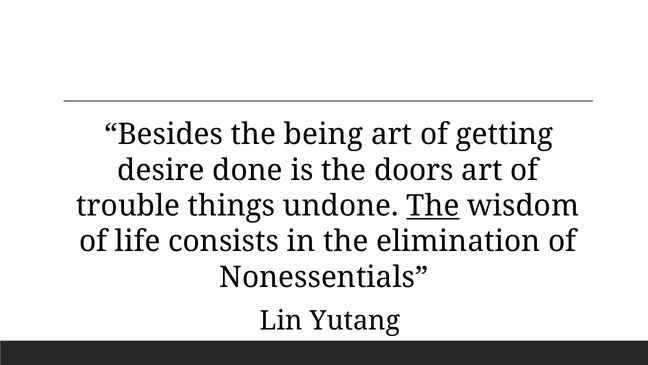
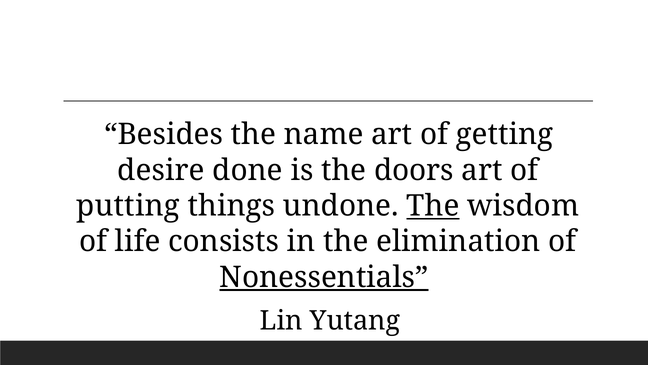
being: being -> name
trouble: trouble -> putting
Nonessentials underline: none -> present
